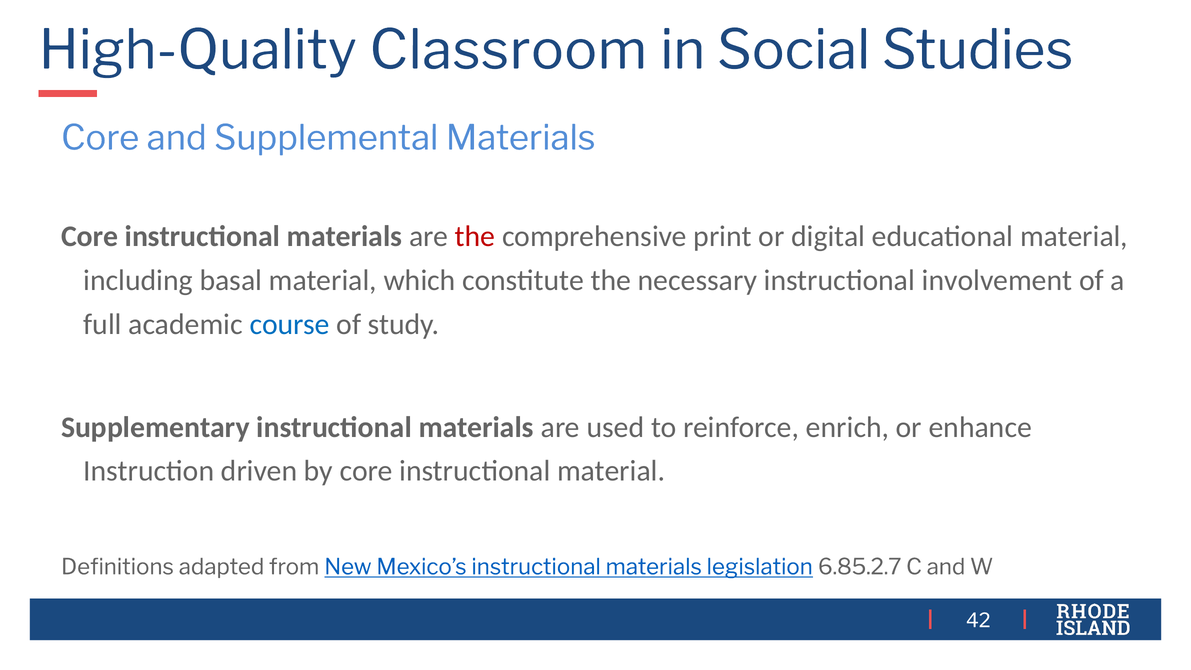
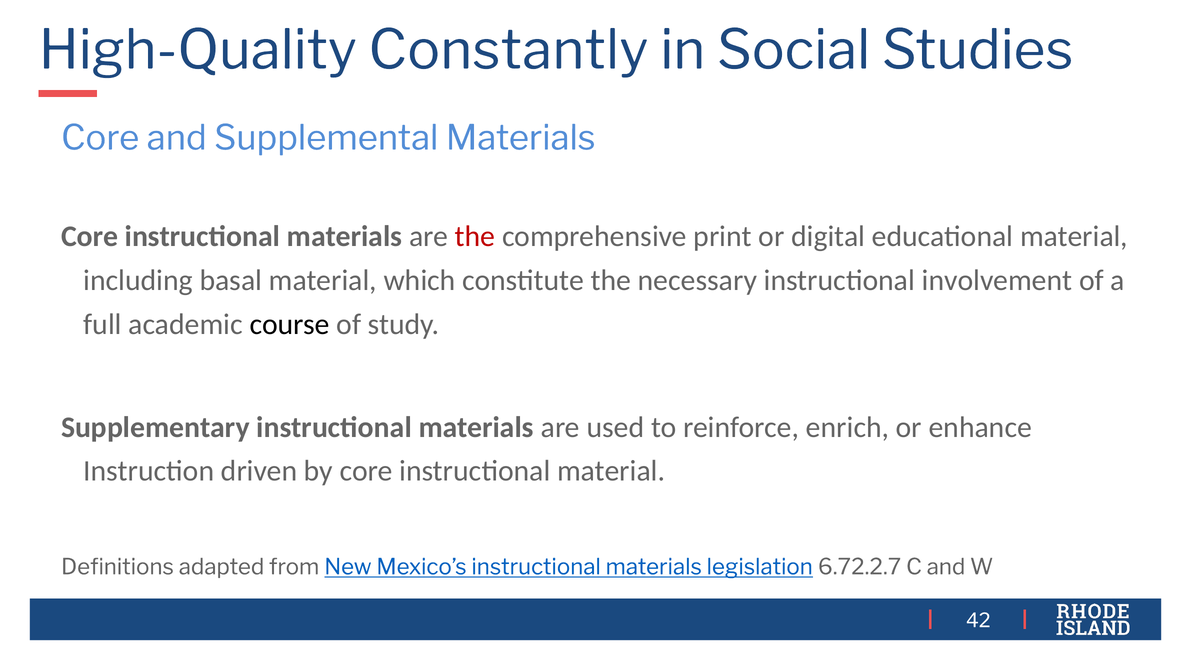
Classroom: Classroom -> Constantly
course colour: blue -> black
6.85.2.7: 6.85.2.7 -> 6.72.2.7
